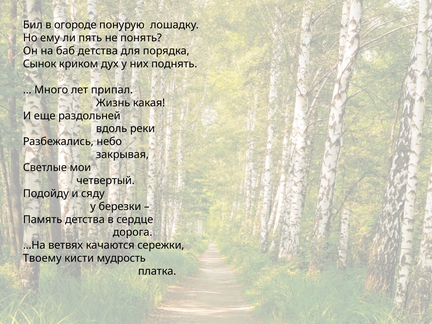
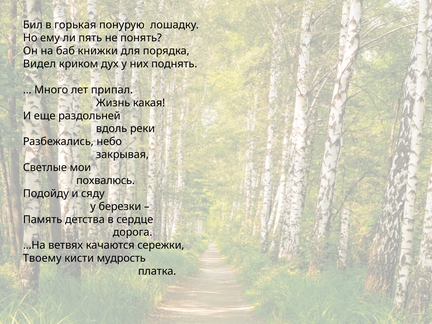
огороде: огороде -> горькая
баб детства: детства -> книжки
Сынок: Сынок -> Видел
четвертый: четвертый -> похвалюсь
